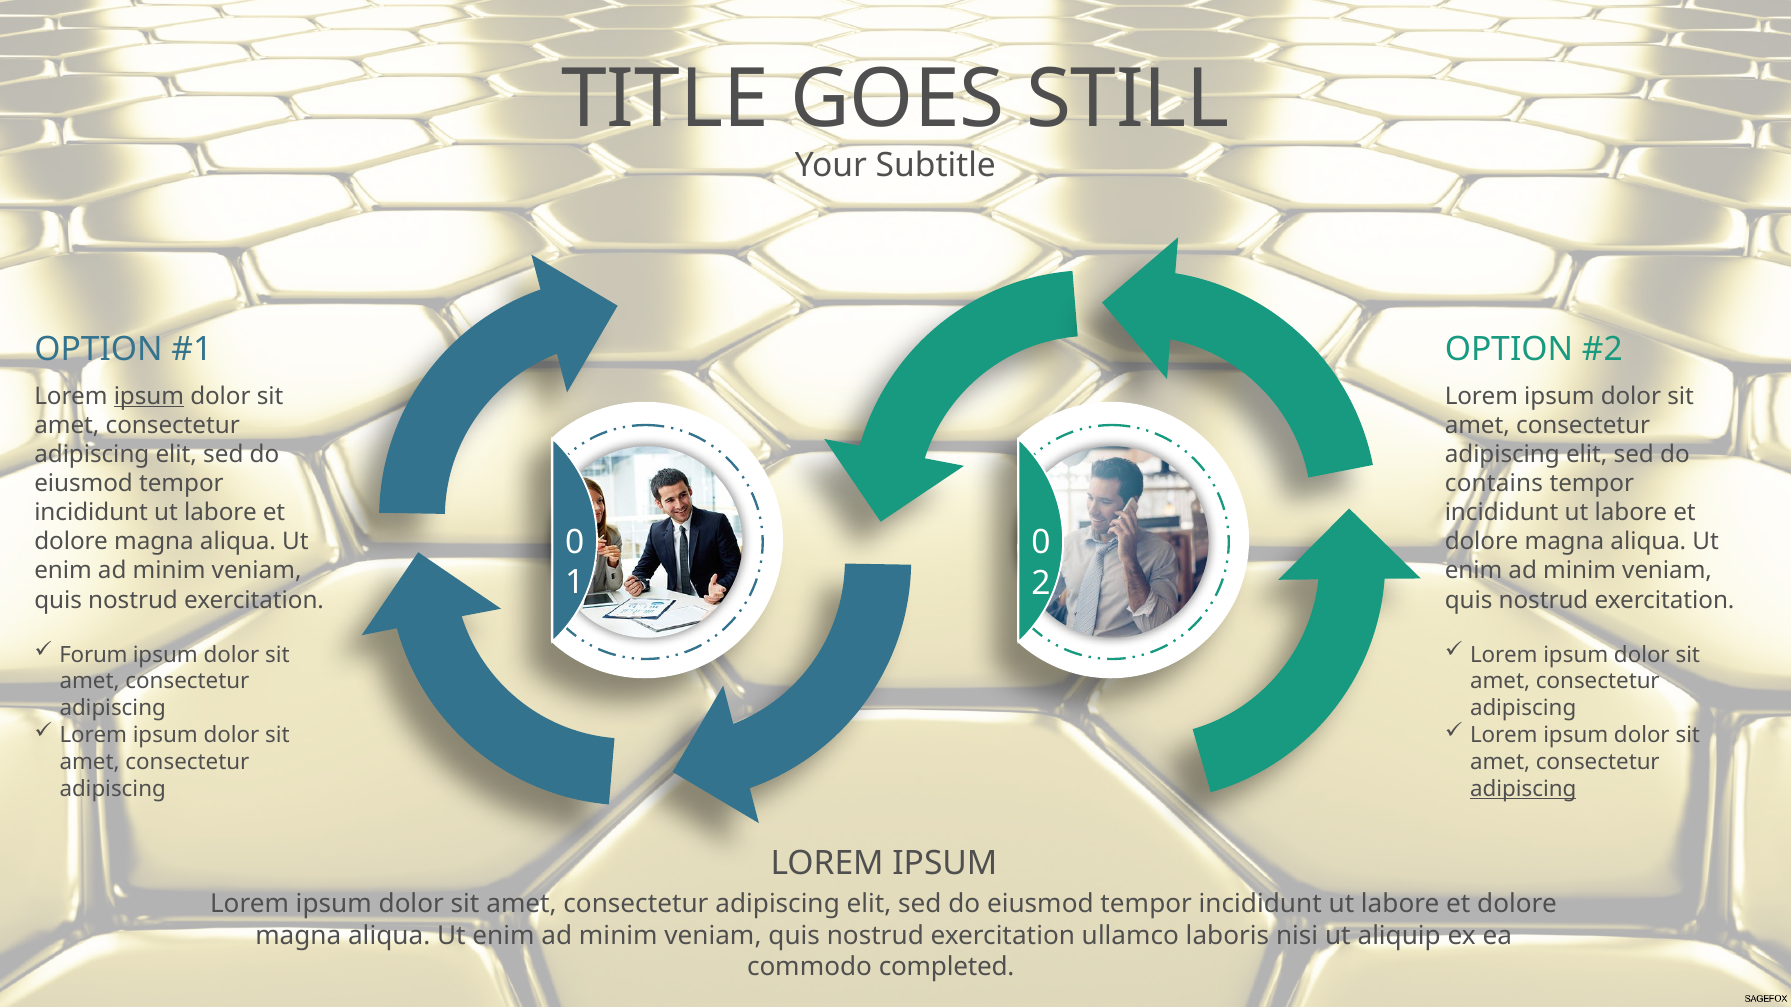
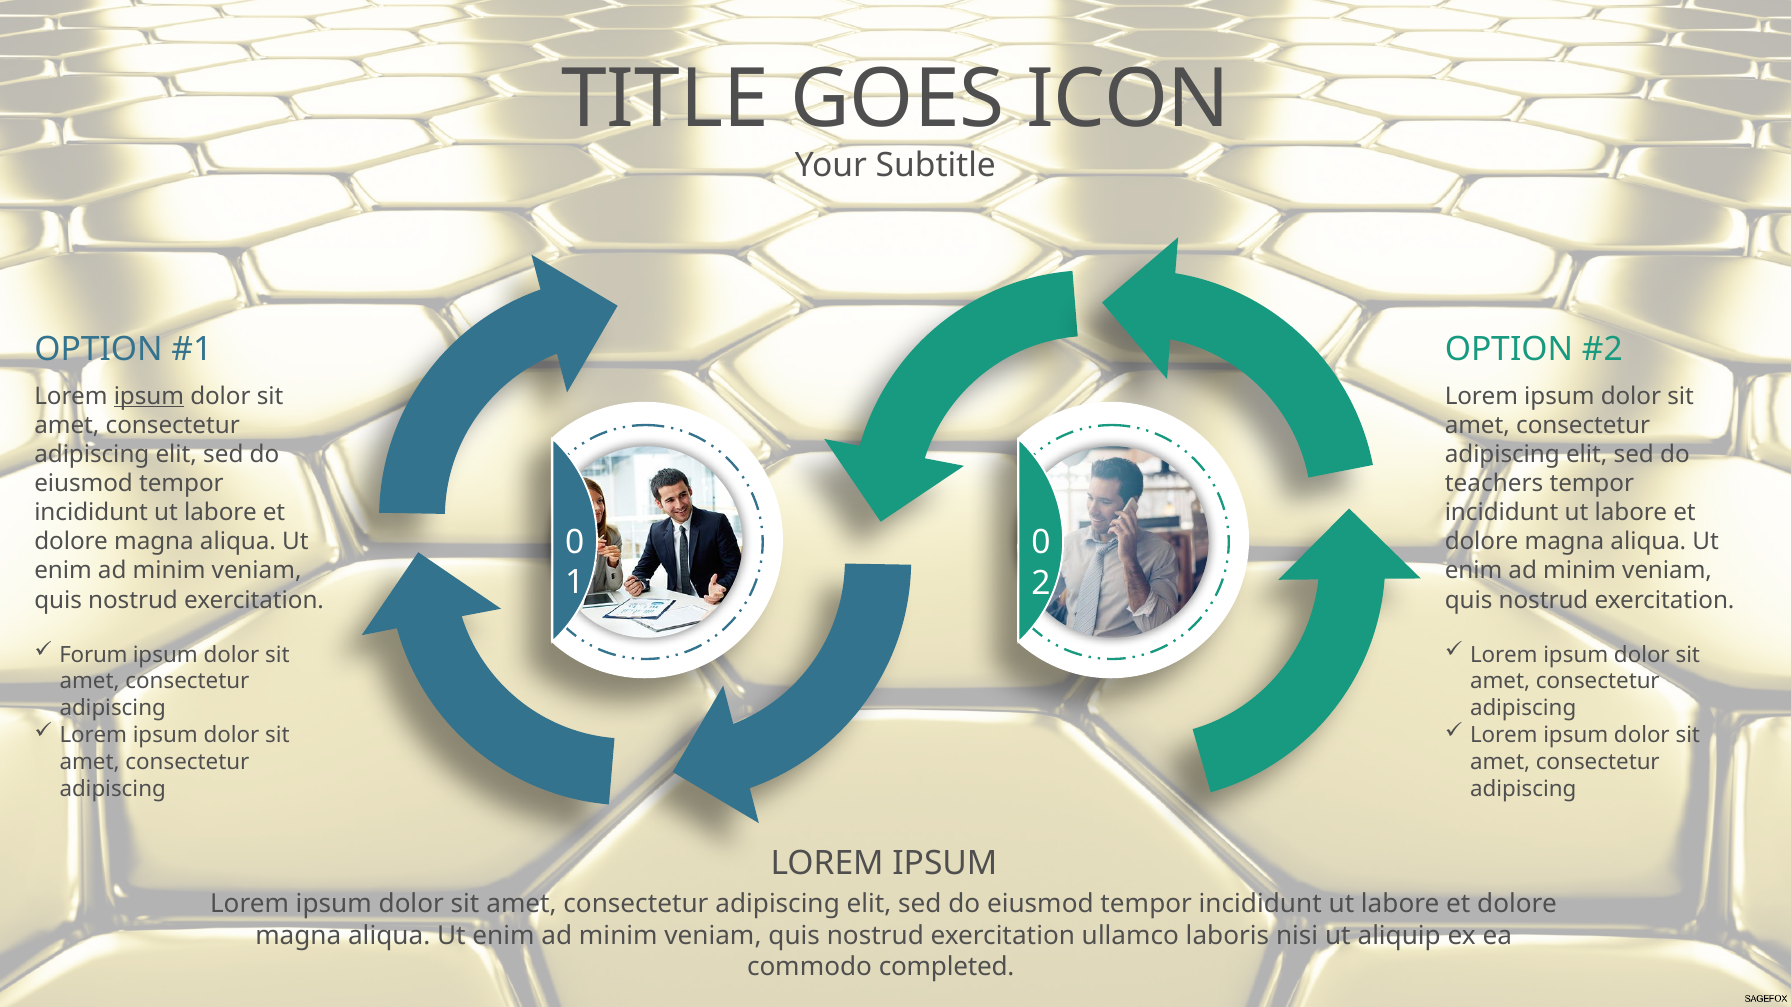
STILL: STILL -> ICON
contains: contains -> teachers
adipiscing at (1523, 789) underline: present -> none
